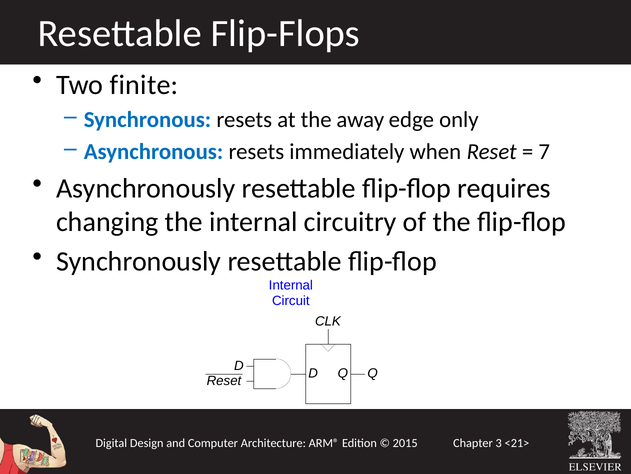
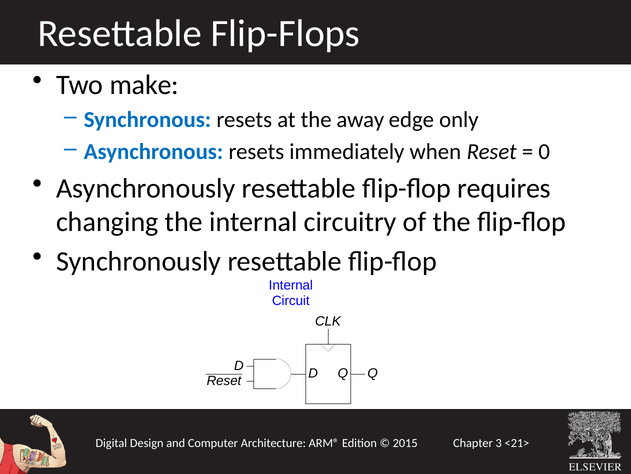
finite: finite -> make
7: 7 -> 0
